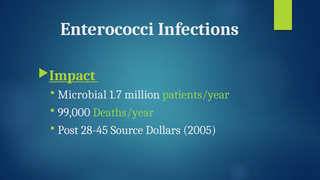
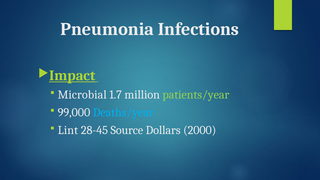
Enterococci: Enterococci -> Pneumonia
Deaths/year colour: light green -> light blue
Post: Post -> Lint
2005: 2005 -> 2000
